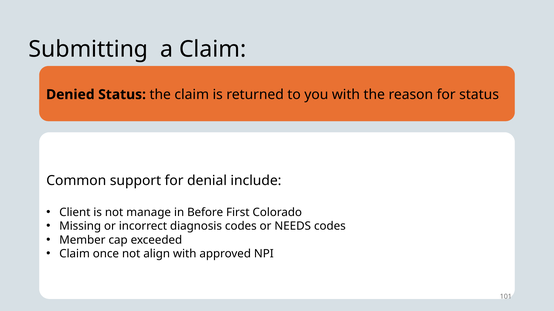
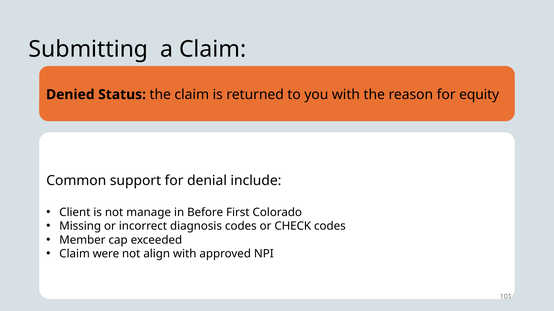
for status: status -> equity
NEEDS: NEEDS -> CHECK
once: once -> were
